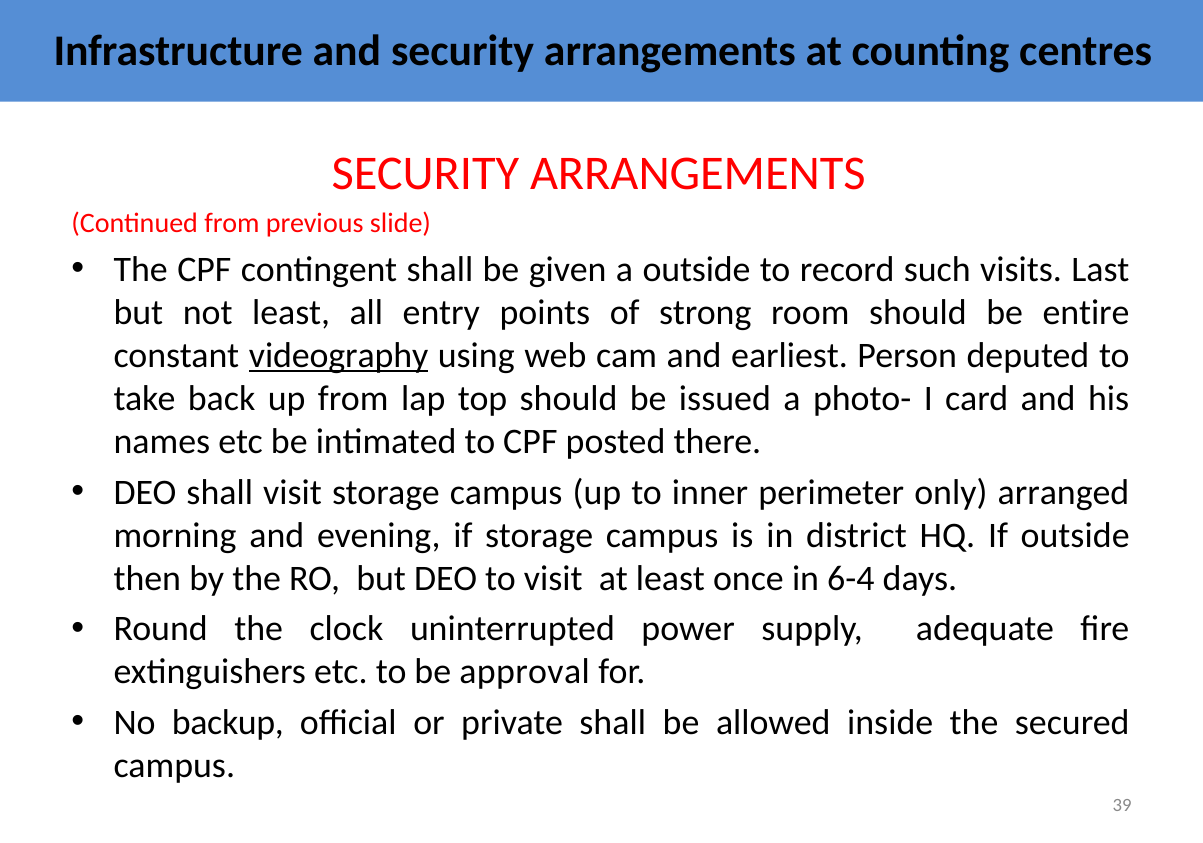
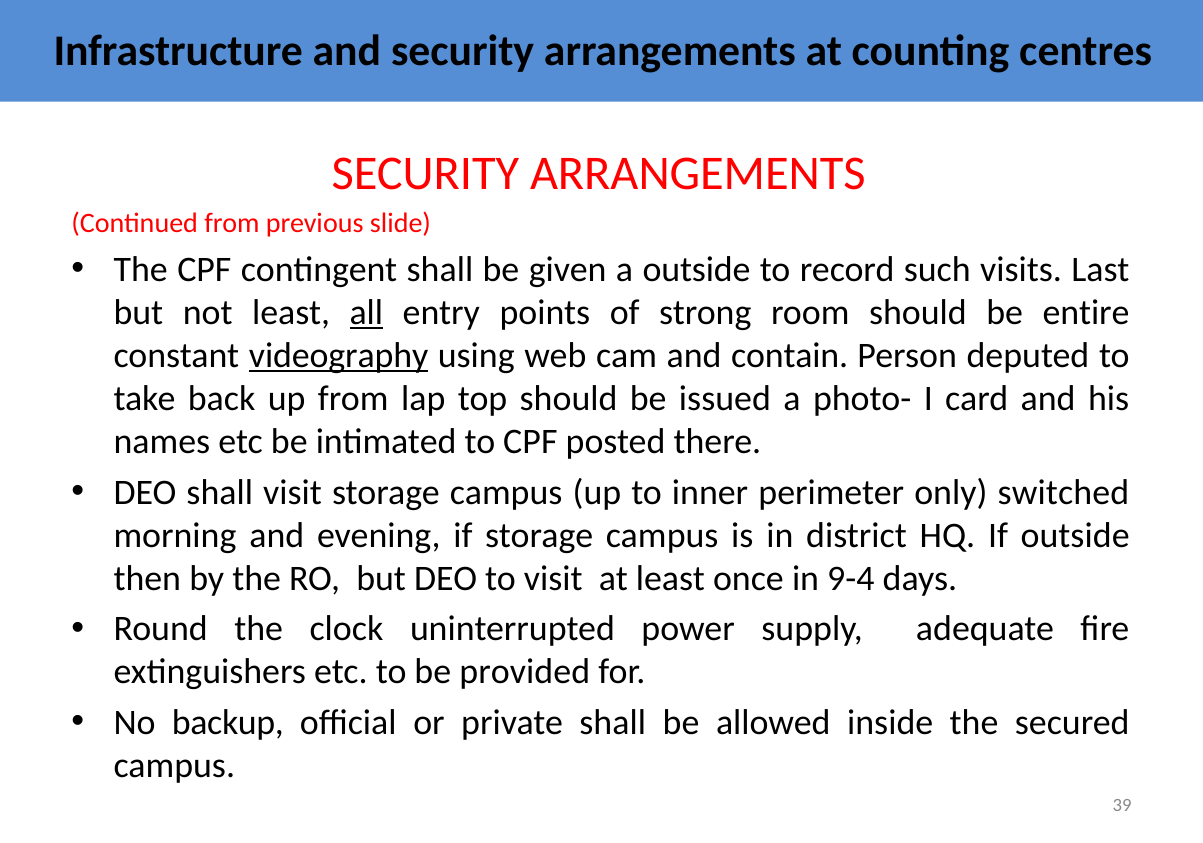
all underline: none -> present
earliest: earliest -> contain
arranged: arranged -> switched
6-4: 6-4 -> 9-4
approval: approval -> provided
